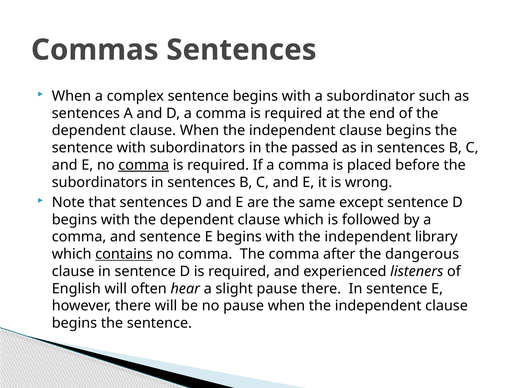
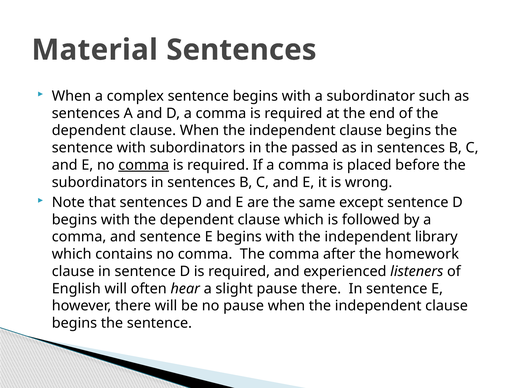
Commas: Commas -> Material
contains underline: present -> none
dangerous: dangerous -> homework
